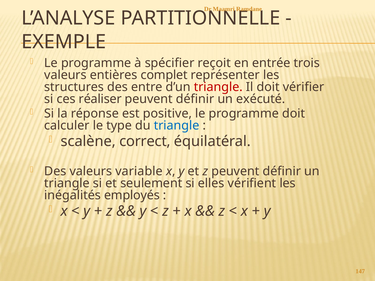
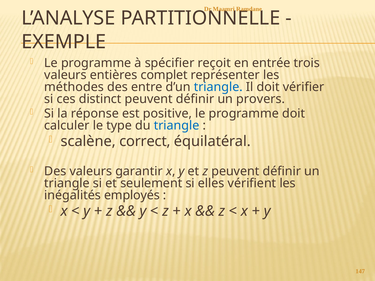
structures: structures -> méthodes
triangle at (218, 87) colour: red -> blue
réaliser: réaliser -> distinct
exécuté: exécuté -> provers
variable: variable -> garantir
